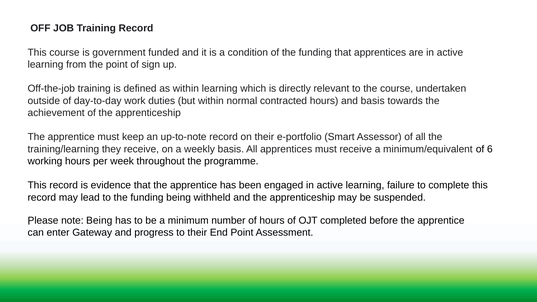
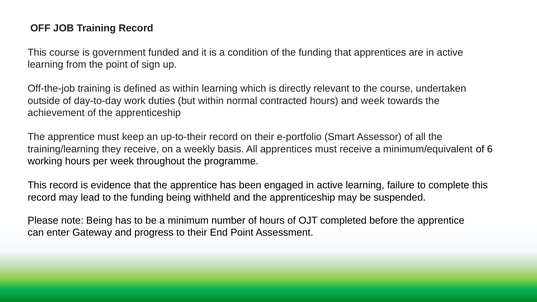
and basis: basis -> week
up-to-note: up-to-note -> up-to-their
